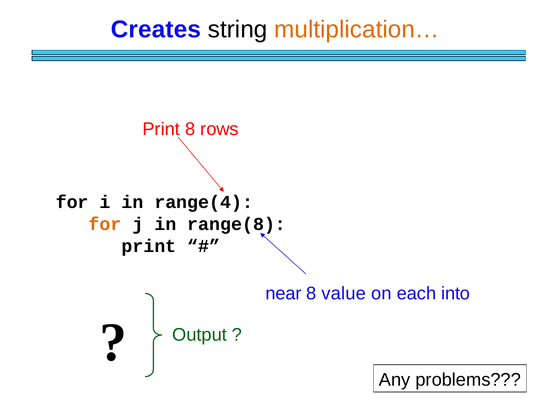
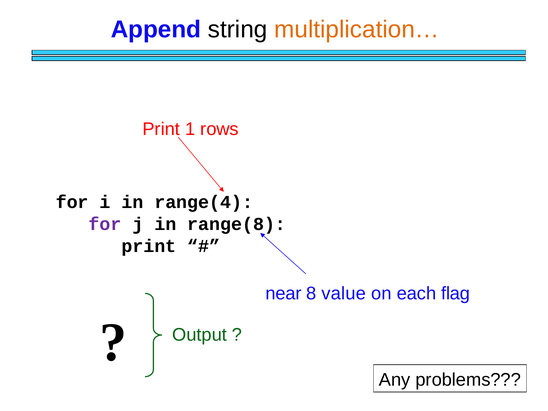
Creates: Creates -> Append
Print 8: 8 -> 1
for at (105, 224) colour: orange -> purple
into: into -> flag
